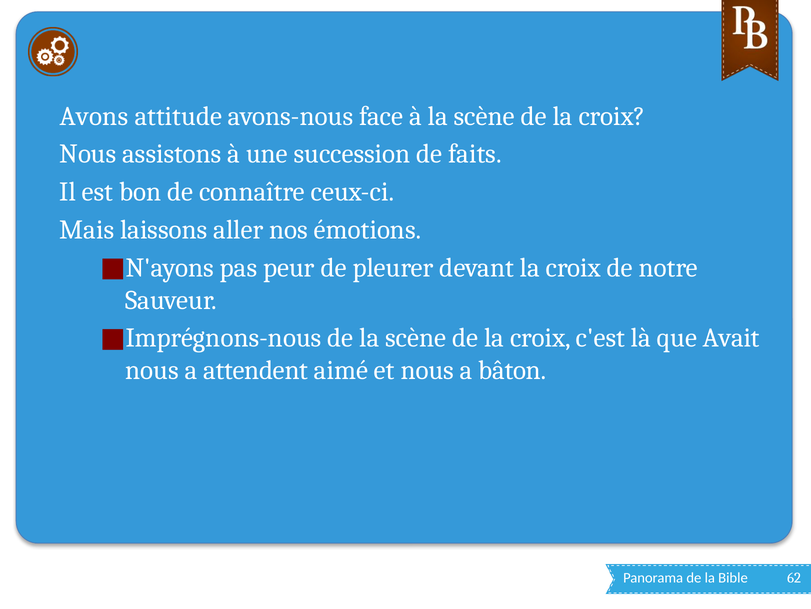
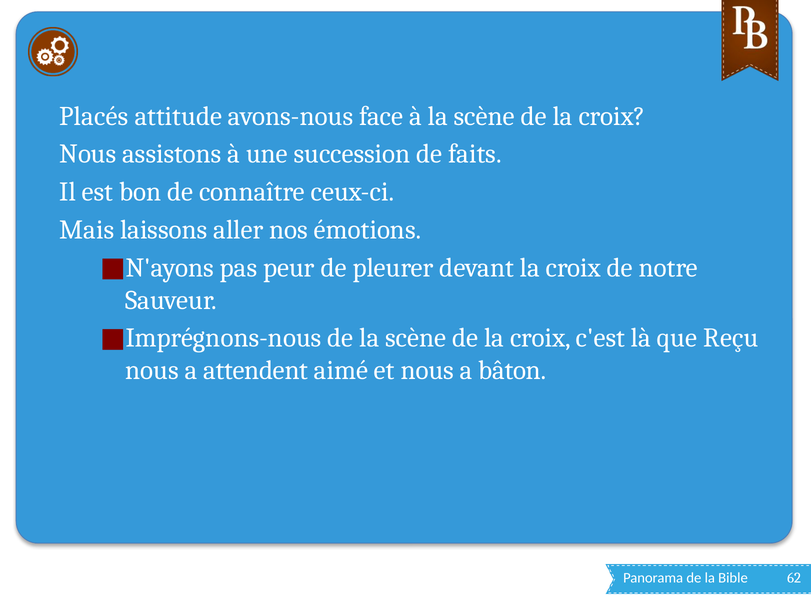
Avons: Avons -> Placés
Avait: Avait -> Reçu
